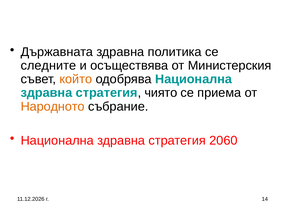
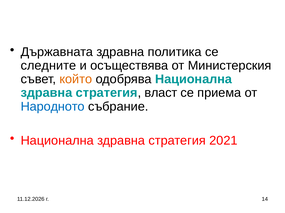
чиято: чиято -> власт
Народното colour: orange -> blue
2060: 2060 -> 2021
